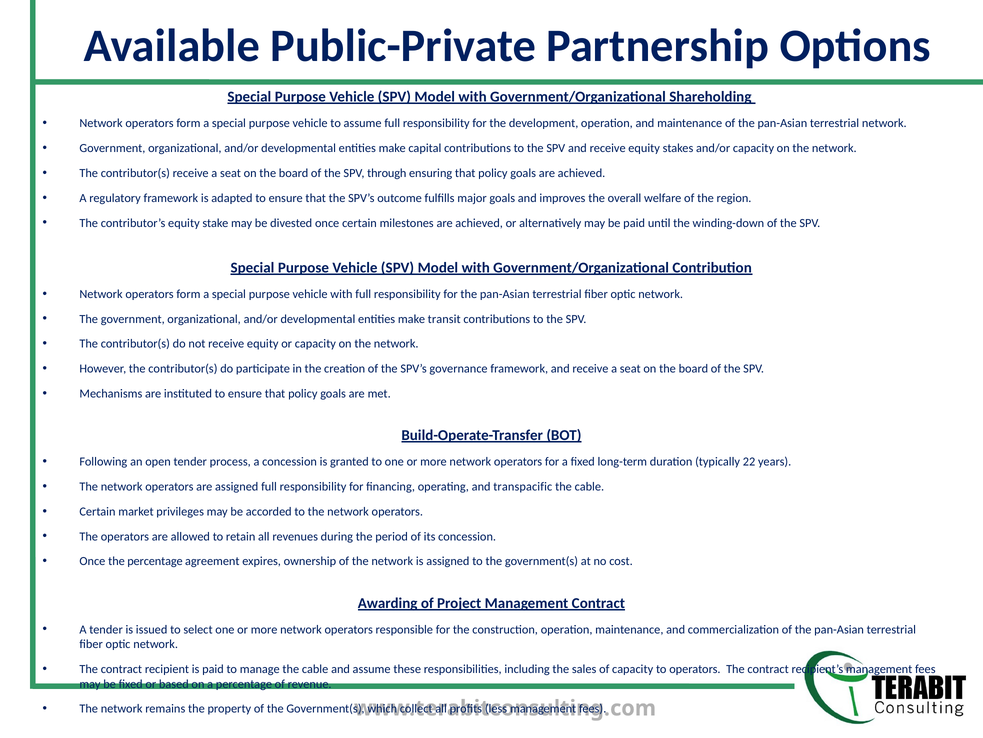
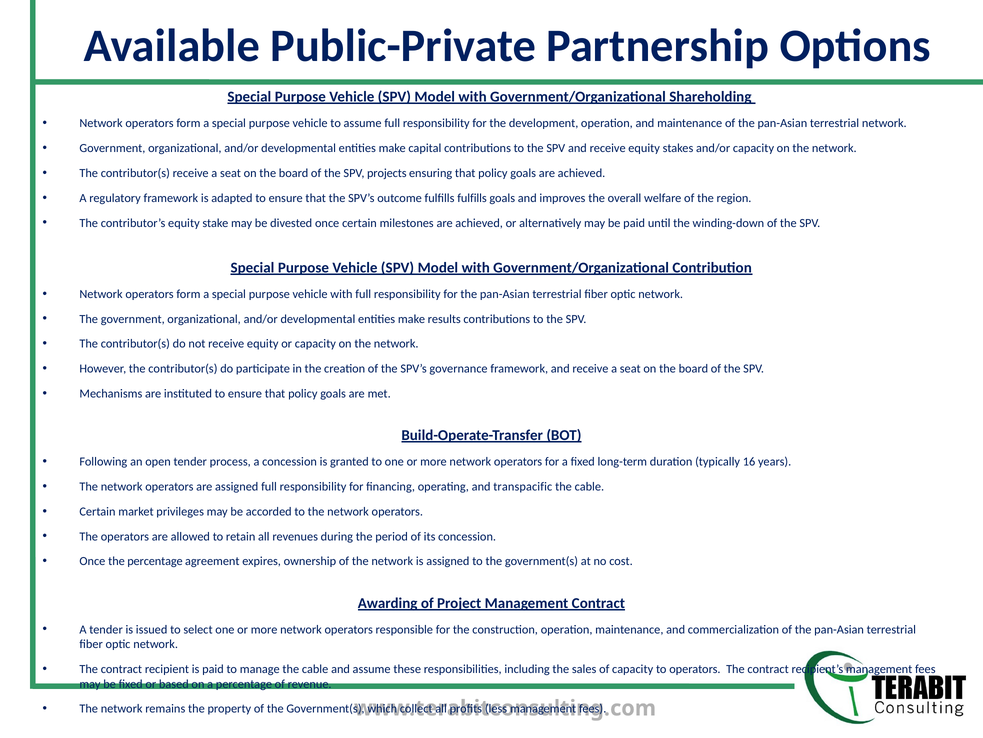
through: through -> projects
fulfills major: major -> fulfills
transit: transit -> results
22: 22 -> 16
